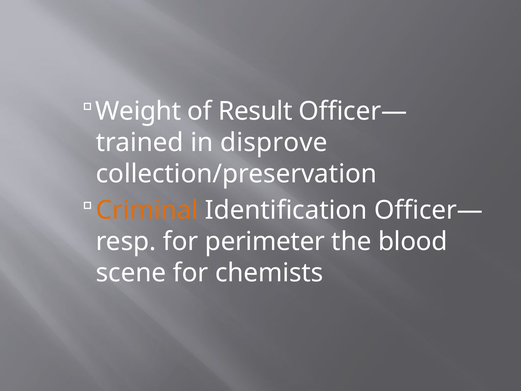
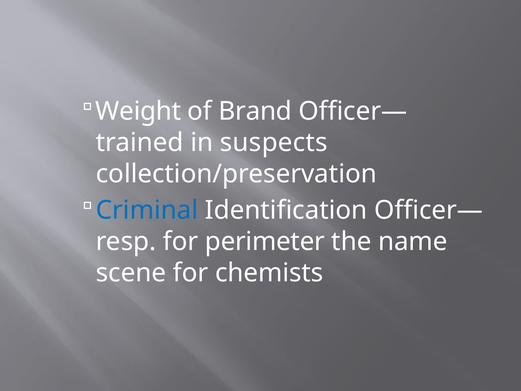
Result: Result -> Brand
disprove: disprove -> suspects
Criminal colour: orange -> blue
blood: blood -> name
